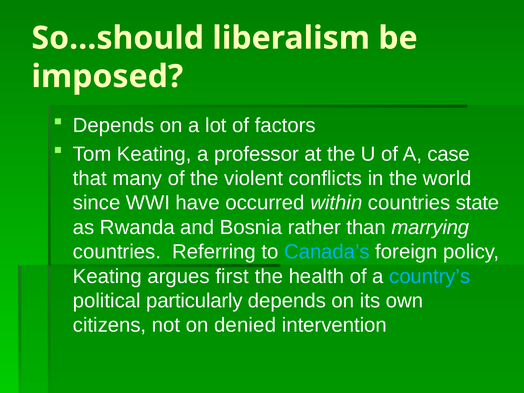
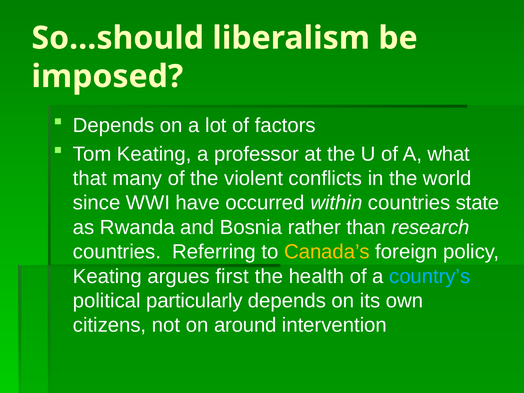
case: case -> what
marrying: marrying -> research
Canada’s colour: light blue -> yellow
denied: denied -> around
